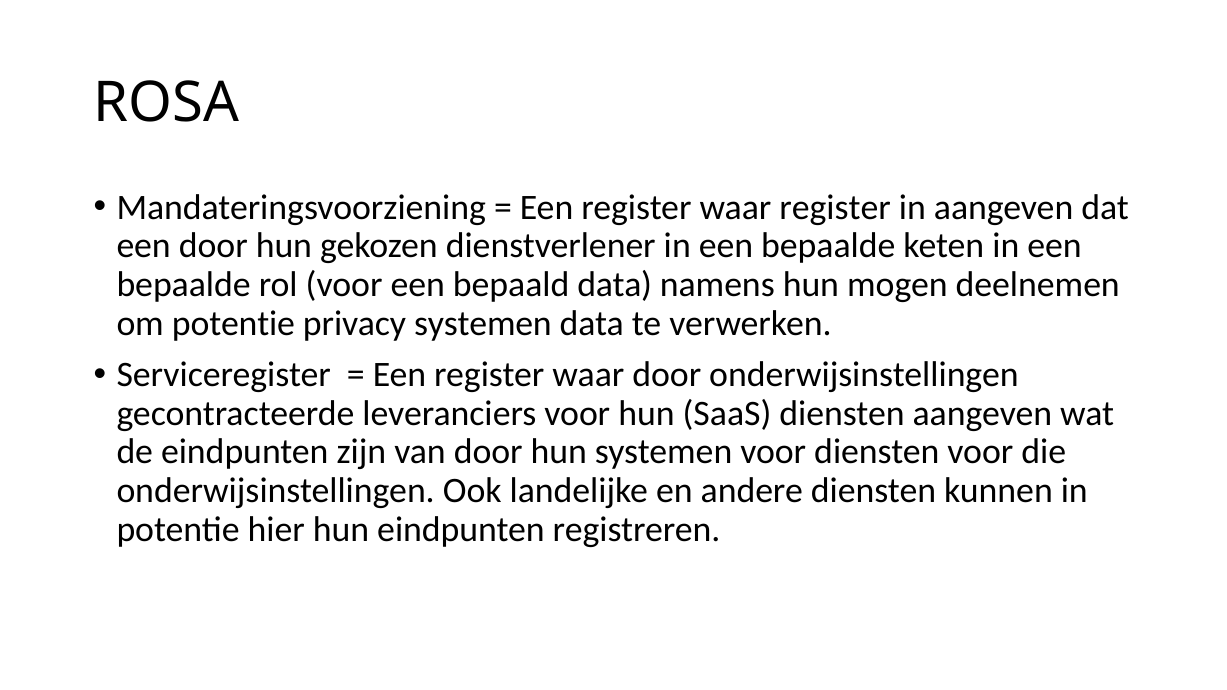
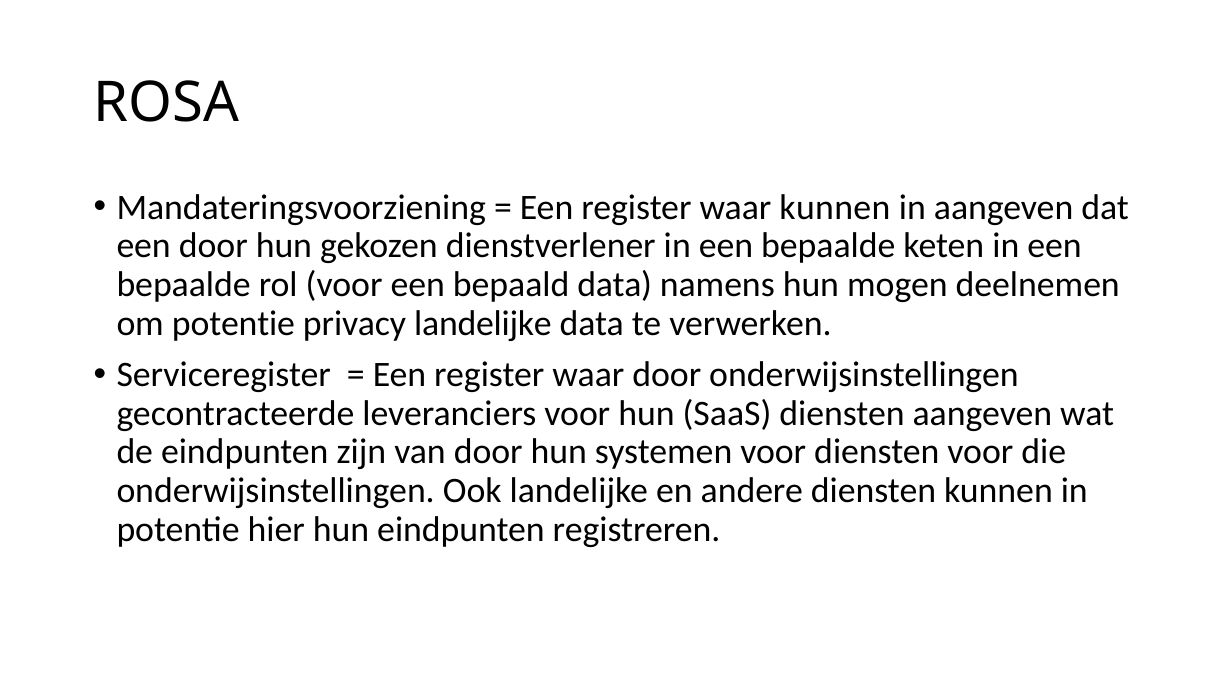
waar register: register -> kunnen
privacy systemen: systemen -> landelijke
